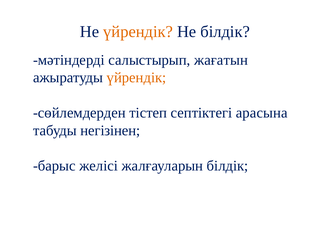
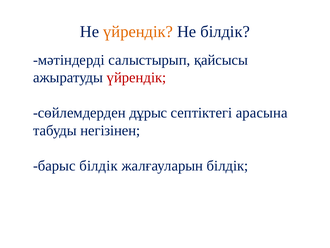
жағатын: жағатын -> қайсысы
үйрендік at (136, 77) colour: orange -> red
тістеп: тістеп -> дұрыс
барыс желісі: желісі -> білдік
